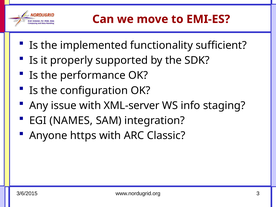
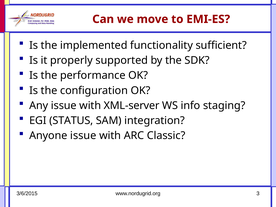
NAMES: NAMES -> STATUS
Anyone https: https -> issue
